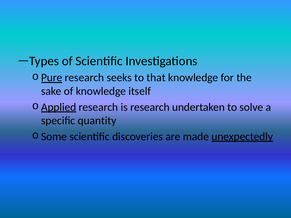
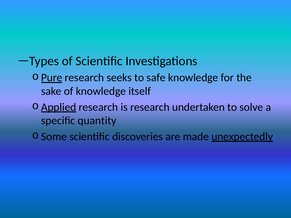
that: that -> safe
